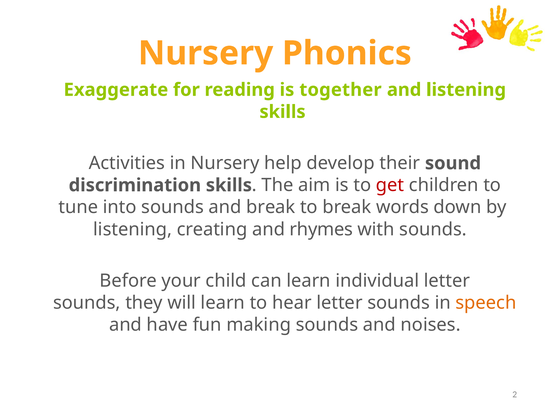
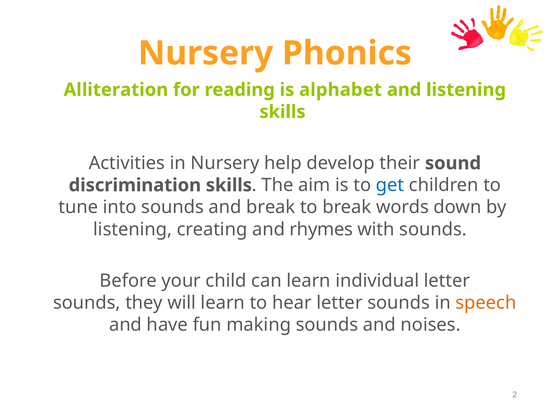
Exaggerate: Exaggerate -> Alliteration
together: together -> alphabet
get colour: red -> blue
